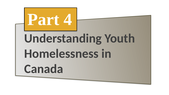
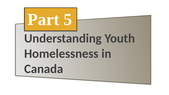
4: 4 -> 5
